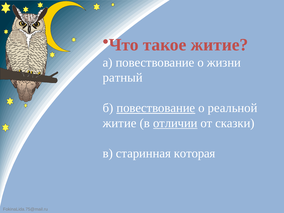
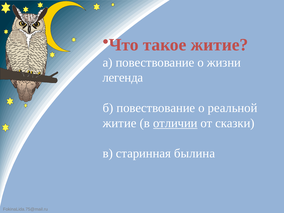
ратный: ратный -> легенда
повествование at (156, 108) underline: present -> none
которая: которая -> былина
